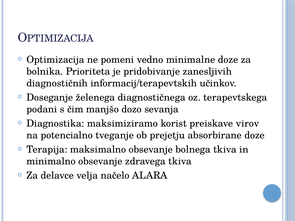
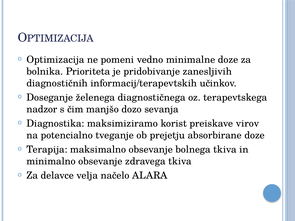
podani: podani -> nadzor
